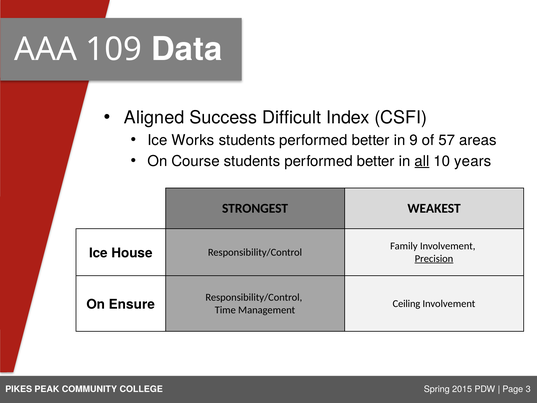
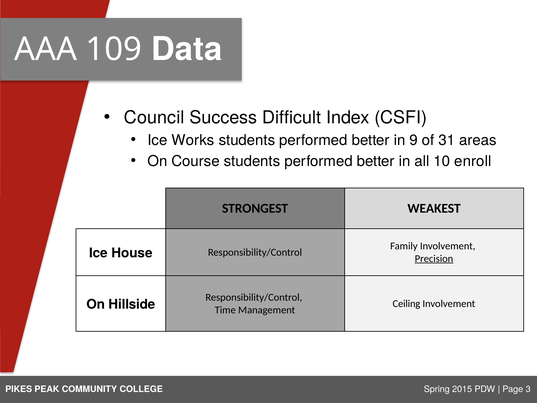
Aligned: Aligned -> Council
57: 57 -> 31
all underline: present -> none
years: years -> enroll
Ensure: Ensure -> Hillside
